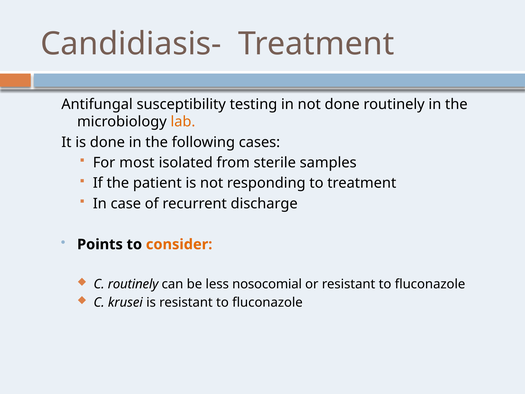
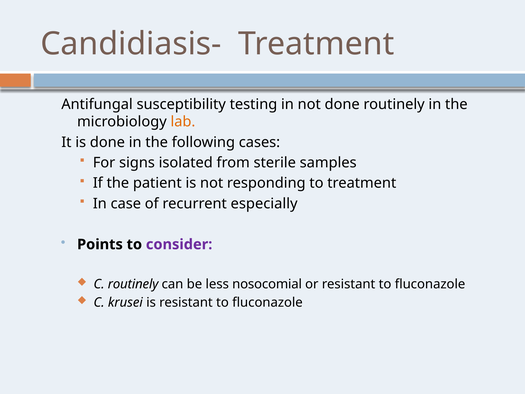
most: most -> signs
discharge: discharge -> especially
consider colour: orange -> purple
